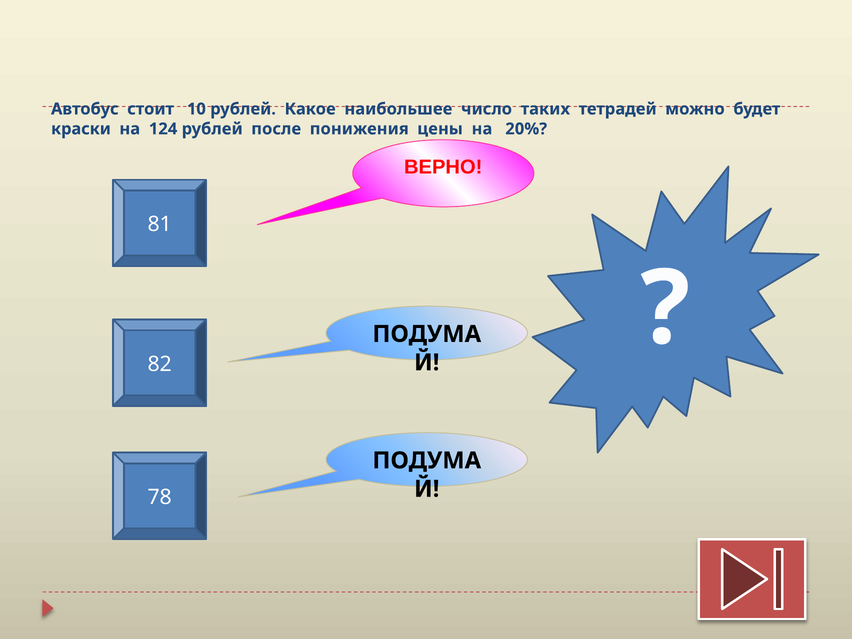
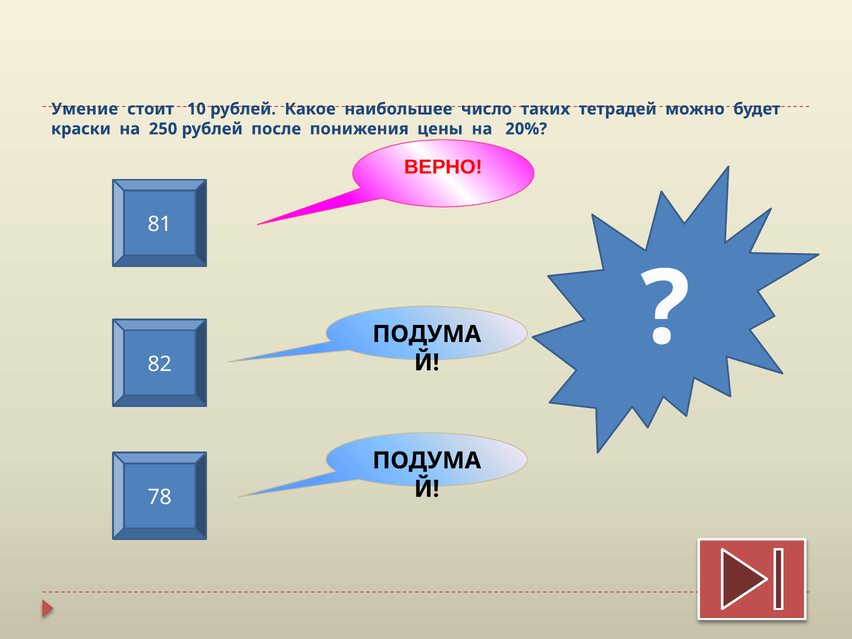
Автобус: Автобус -> Умение
124: 124 -> 250
